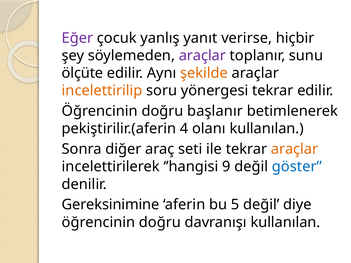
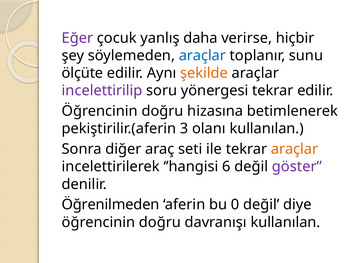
yanıt: yanıt -> daha
araçlar at (202, 56) colour: purple -> blue
incelettirilip colour: orange -> purple
başlanır: başlanır -> hizasına
4: 4 -> 3
9: 9 -> 6
göster colour: blue -> purple
Gereksinimine: Gereksinimine -> Öğrenilmeden
5: 5 -> 0
